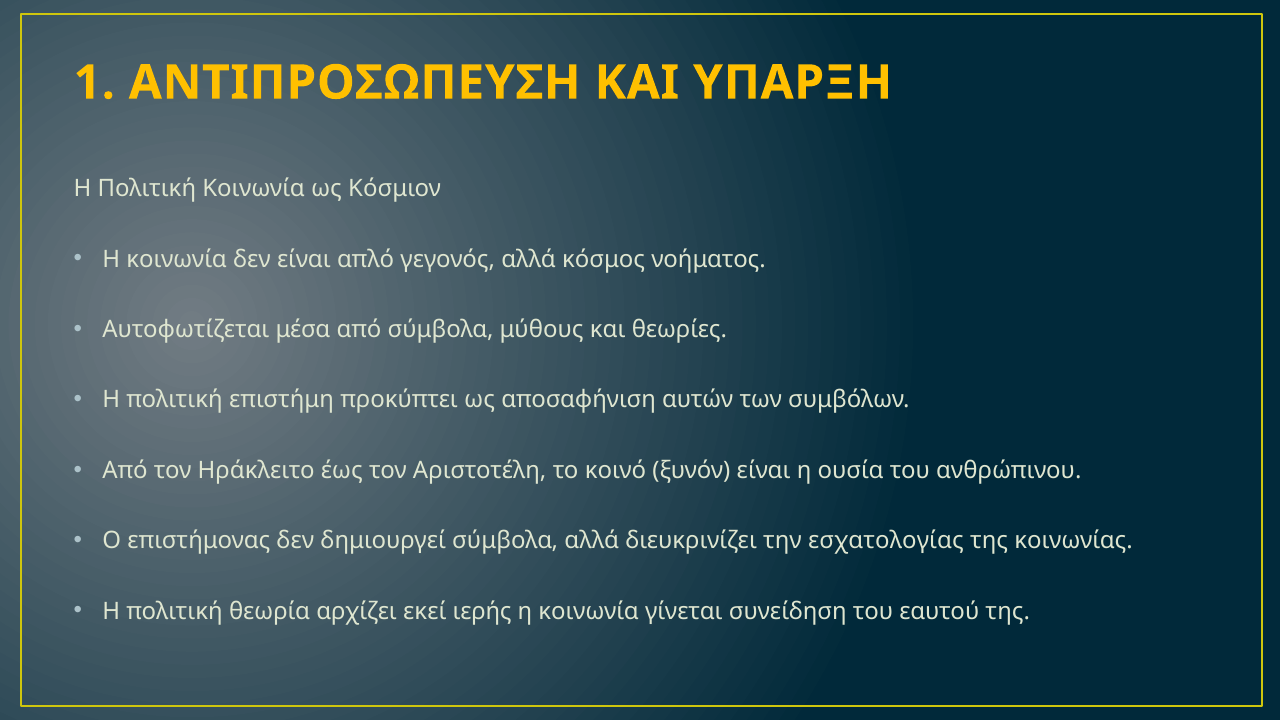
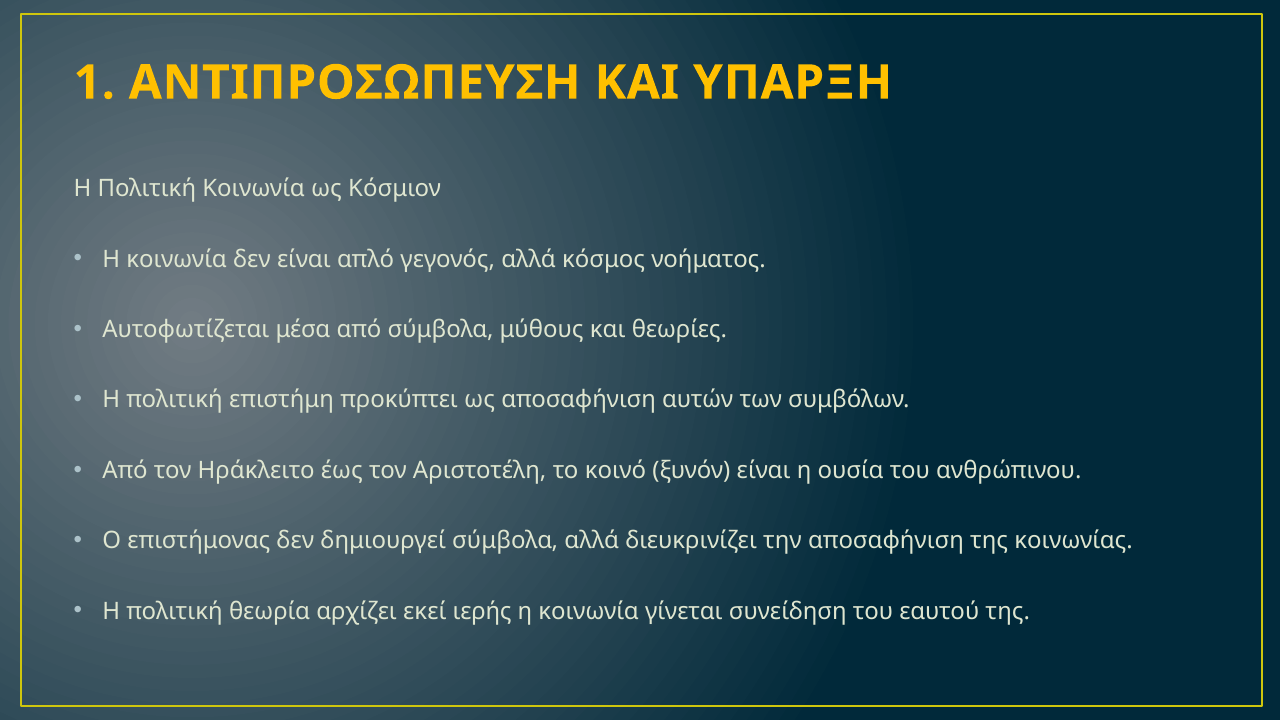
την εσχατολογίας: εσχατολογίας -> αποσαφήνιση
